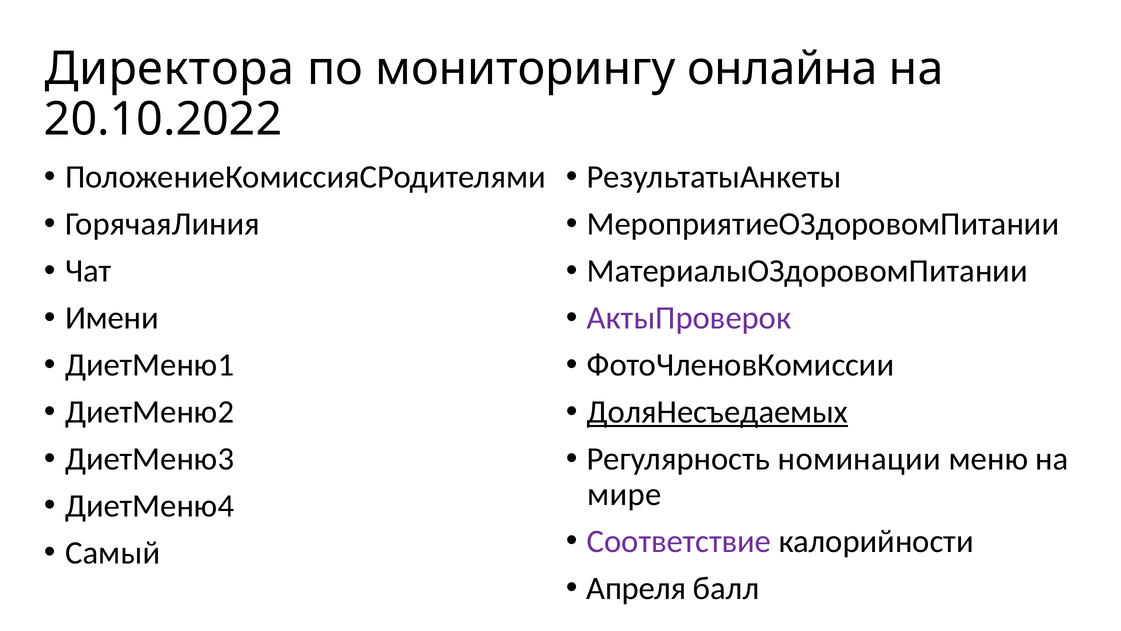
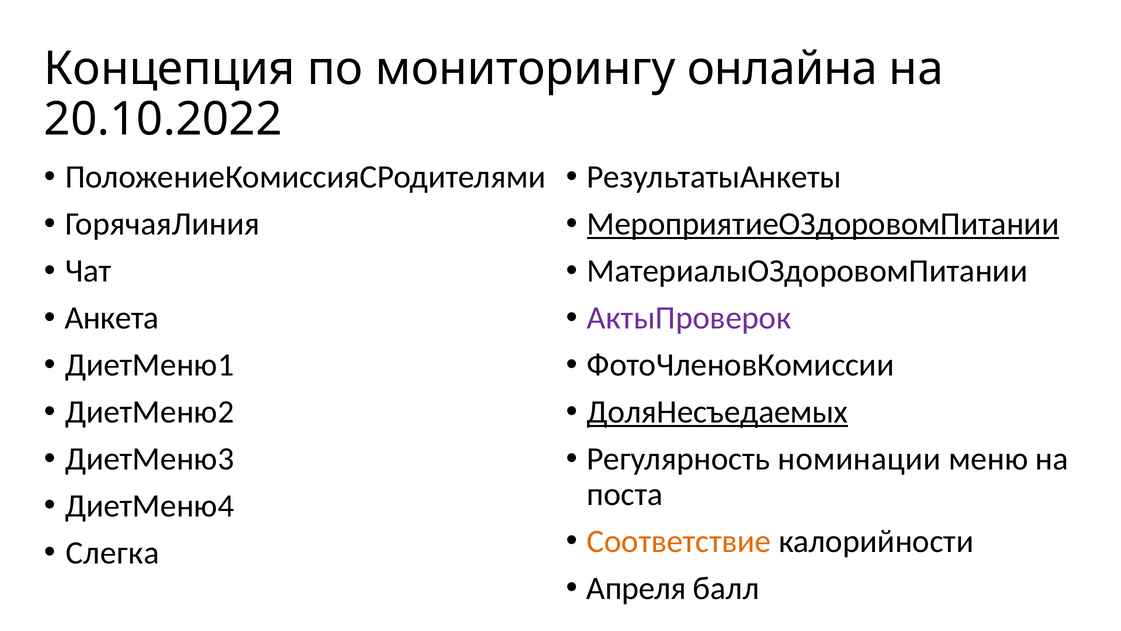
Директора: Директора -> Концепция
МероприятиеОЗдоровомПитании underline: none -> present
Имени: Имени -> Анкета
мире: мире -> поста
Соответствие colour: purple -> orange
Самый: Самый -> Слегка
